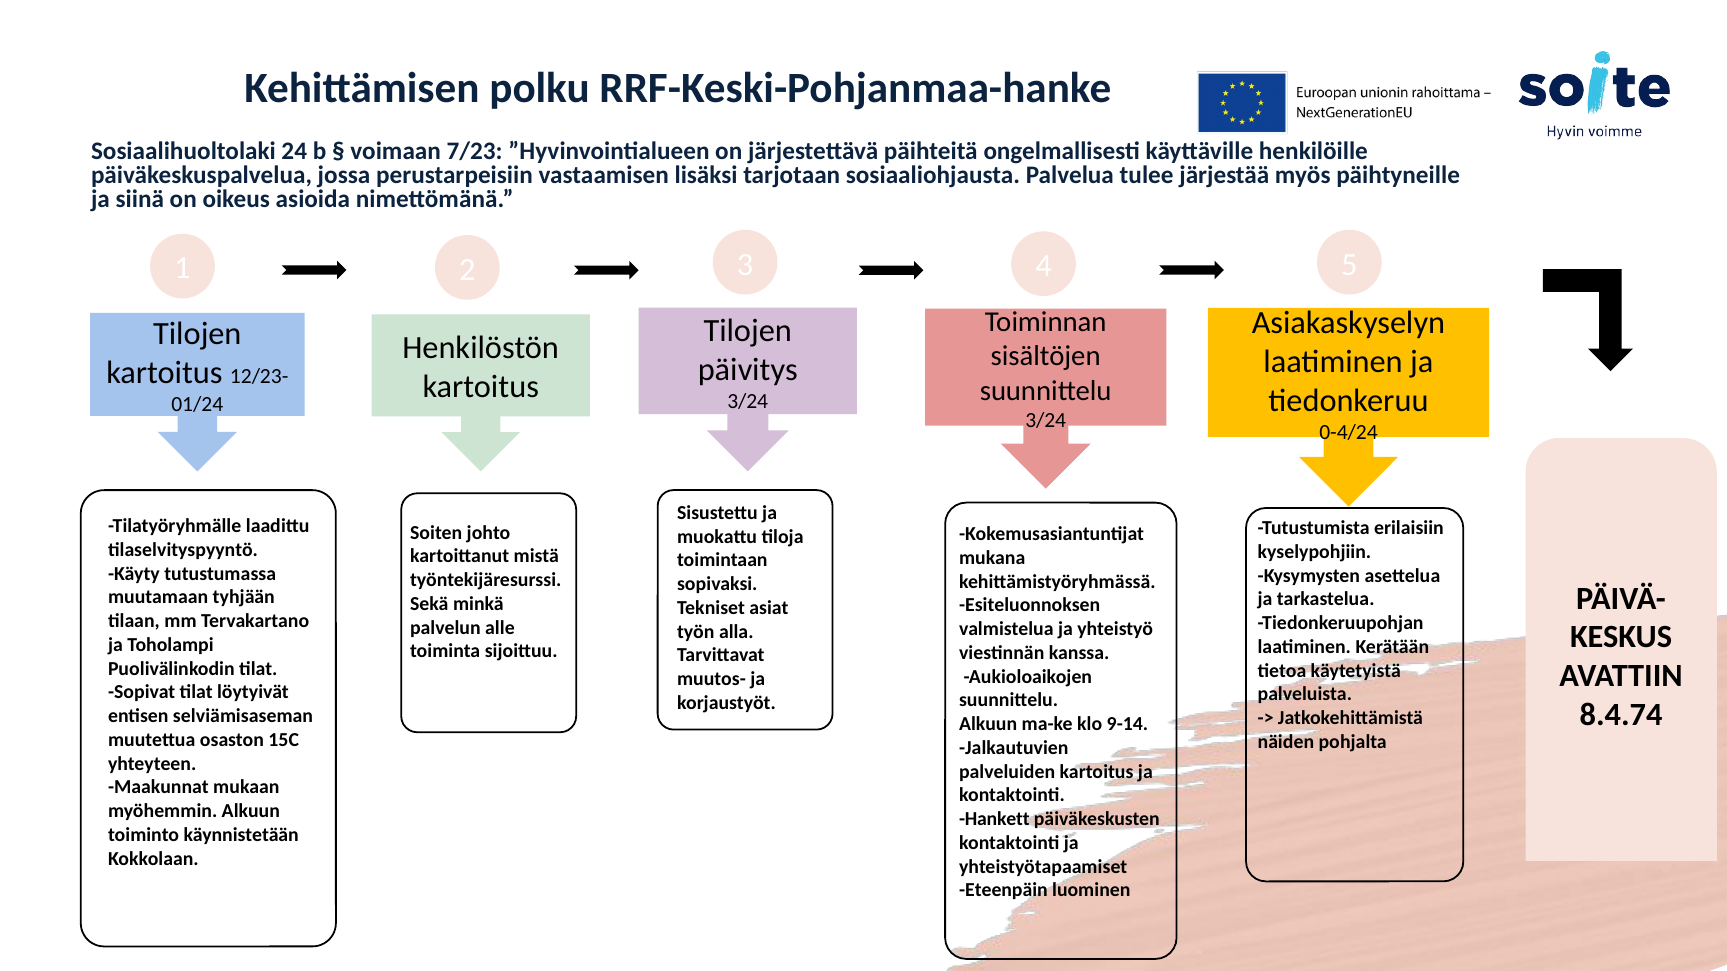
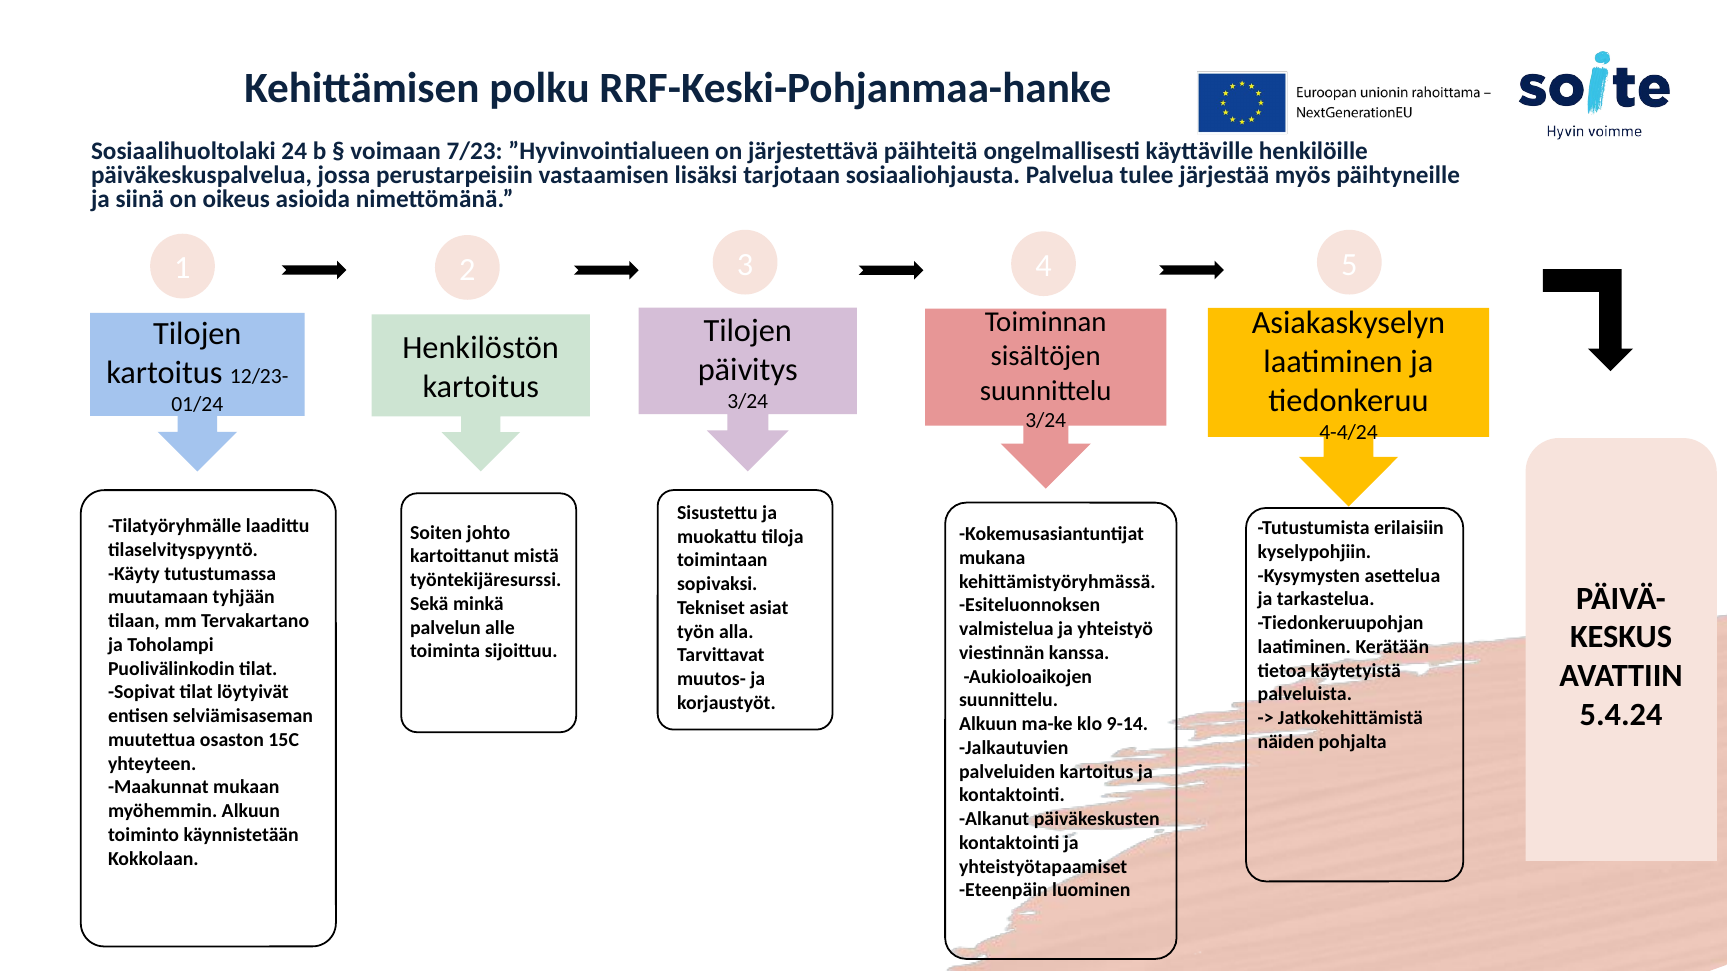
0-4/24: 0-4/24 -> 4-4/24
8.4.74: 8.4.74 -> 5.4.24
Hankett: Hankett -> Alkanut
